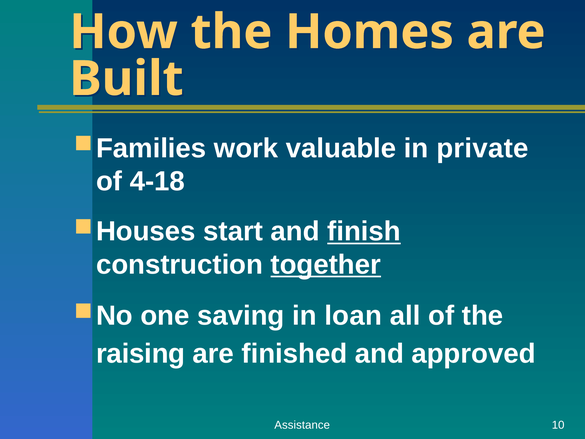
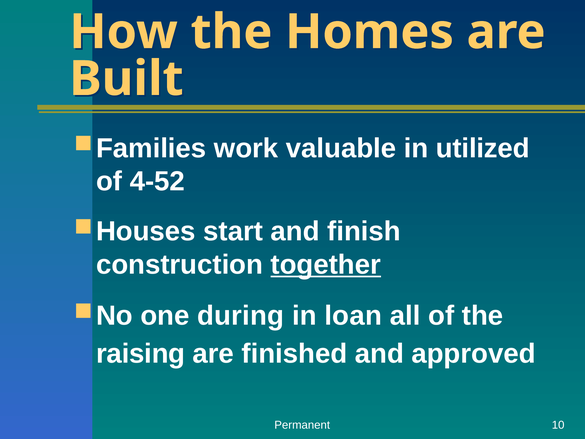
private: private -> utilized
4-18: 4-18 -> 4-52
finish underline: present -> none
saving: saving -> during
Assistance: Assistance -> Permanent
